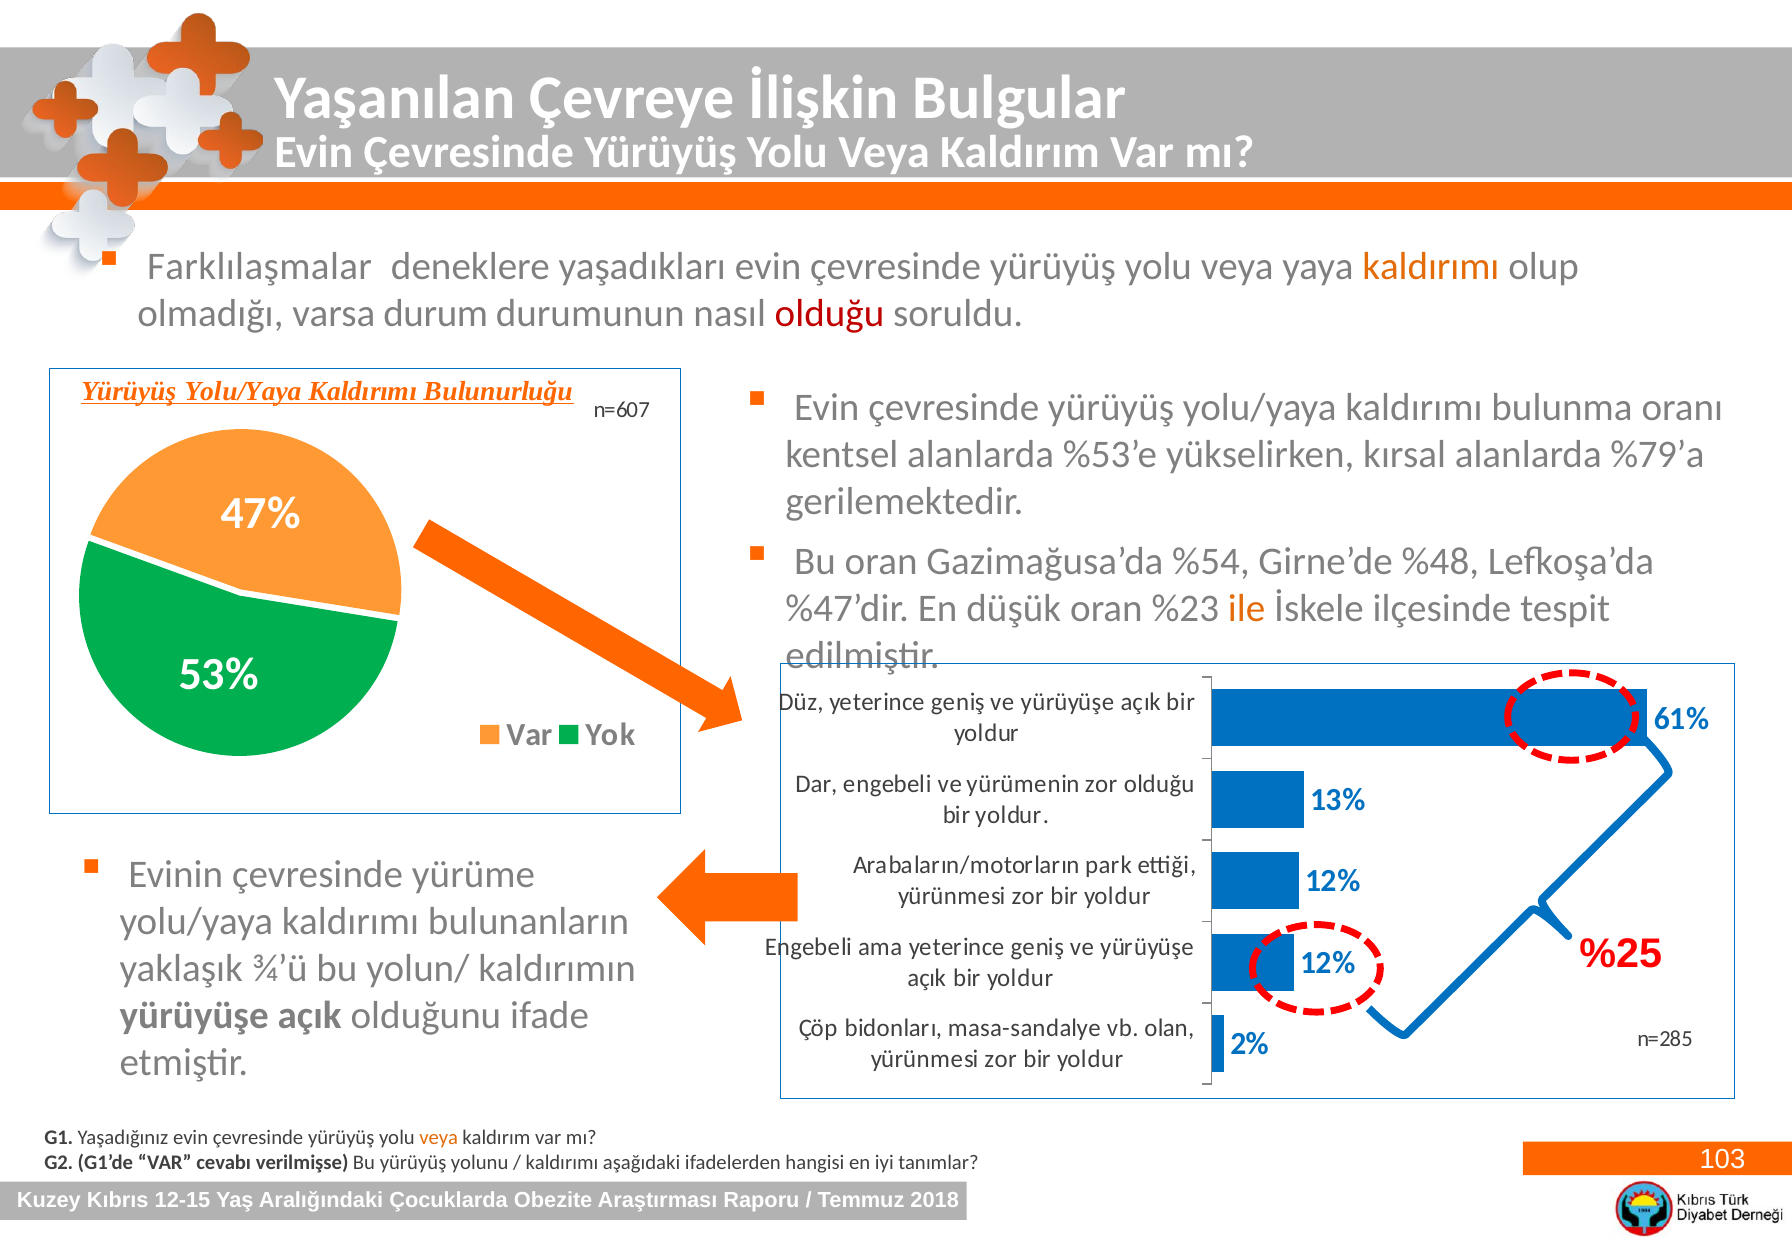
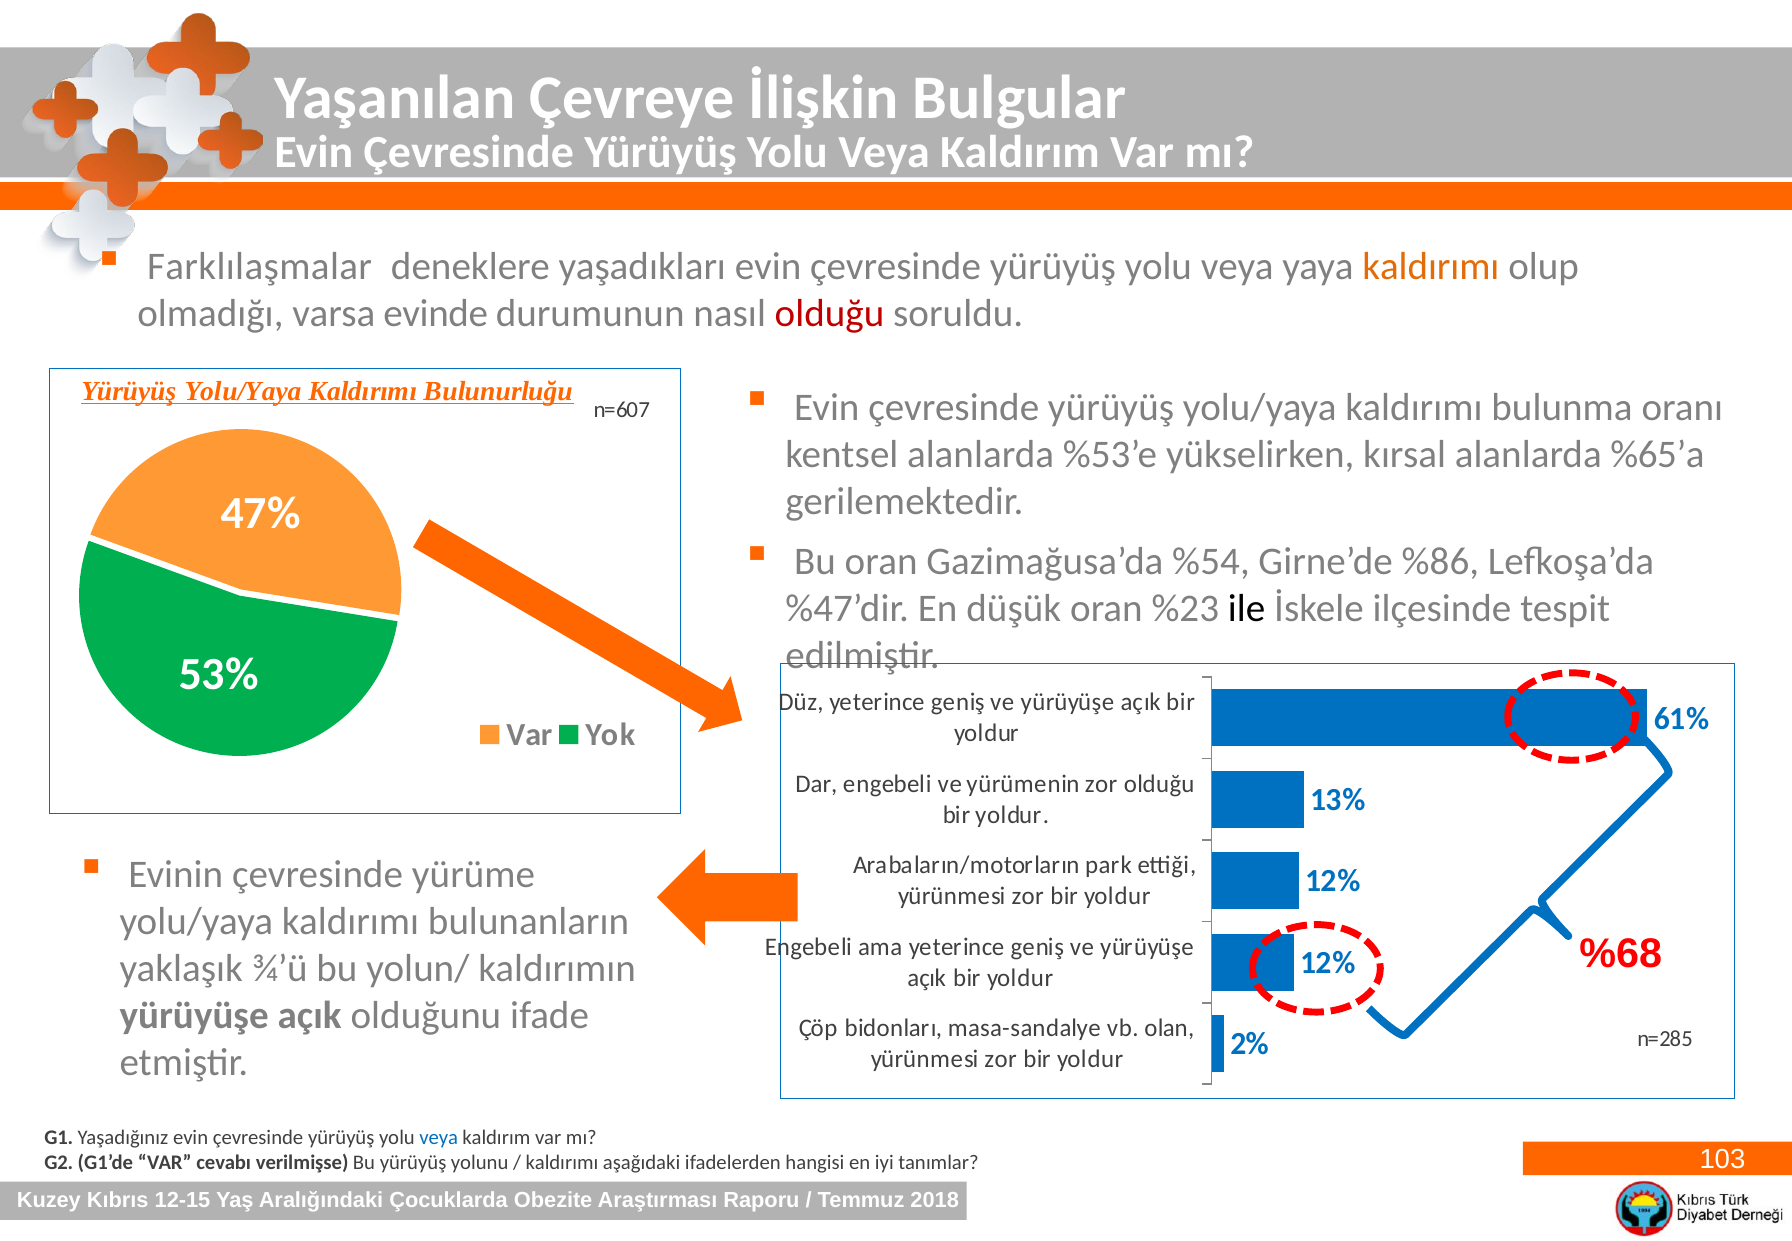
durum: durum -> evinde
%79’a: %79’a -> %65’a
%48: %48 -> %86
ile colour: orange -> black
%25: %25 -> %68
veya at (439, 1137) colour: orange -> blue
